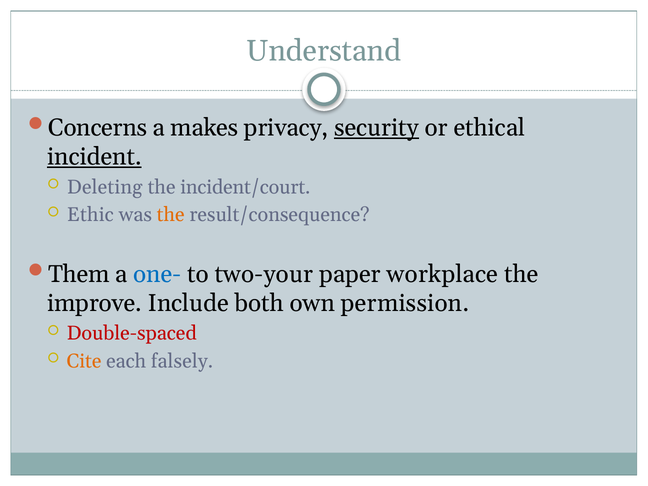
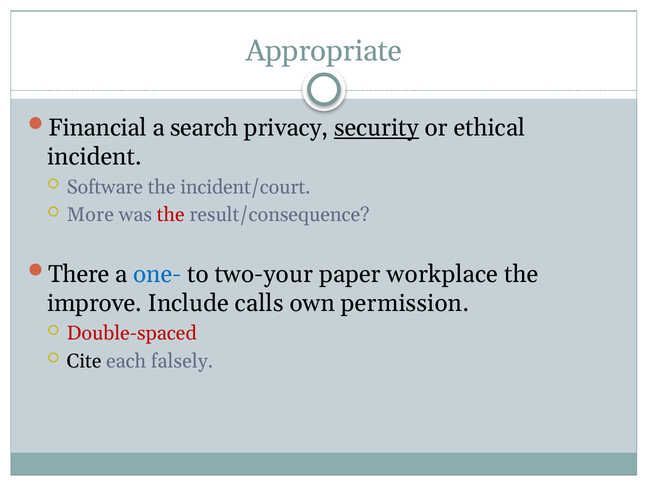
Understand: Understand -> Appropriate
Concerns: Concerns -> Financial
makes: makes -> search
incident underline: present -> none
Deleting: Deleting -> Software
Ethic: Ethic -> More
the at (171, 215) colour: orange -> red
Them: Them -> There
both: both -> calls
Cite colour: orange -> black
